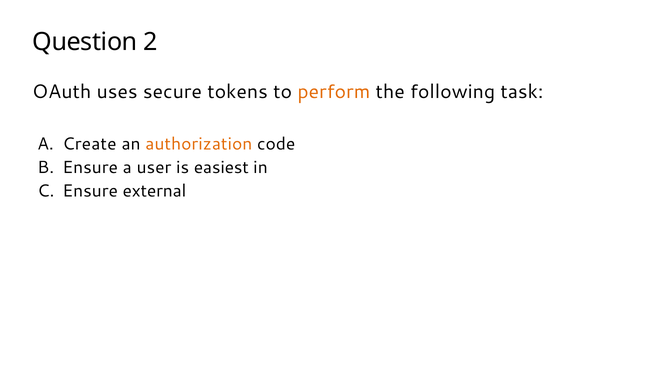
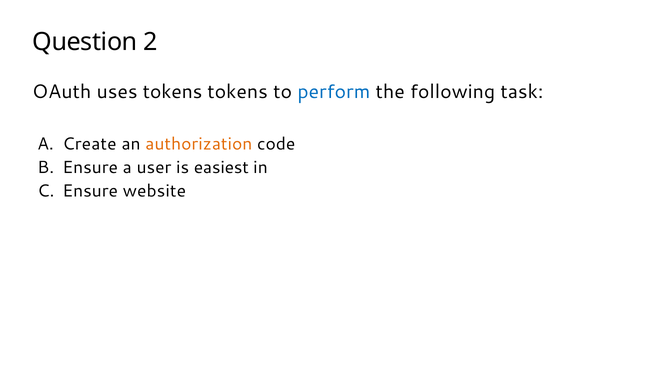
uses secure: secure -> tokens
perform colour: orange -> blue
external: external -> website
